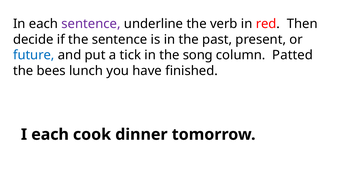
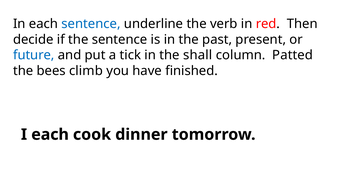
sentence at (91, 24) colour: purple -> blue
song: song -> shall
lunch: lunch -> climb
